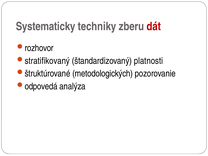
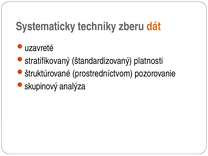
dát colour: red -> orange
rozhovor: rozhovor -> uzavreté
metodologických: metodologických -> prostredníctvom
odpovedá: odpovedá -> skupinový
